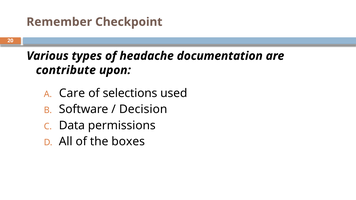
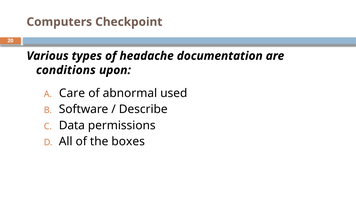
Remember: Remember -> Computers
contribute: contribute -> conditions
selections: selections -> abnormal
Decision: Decision -> Describe
